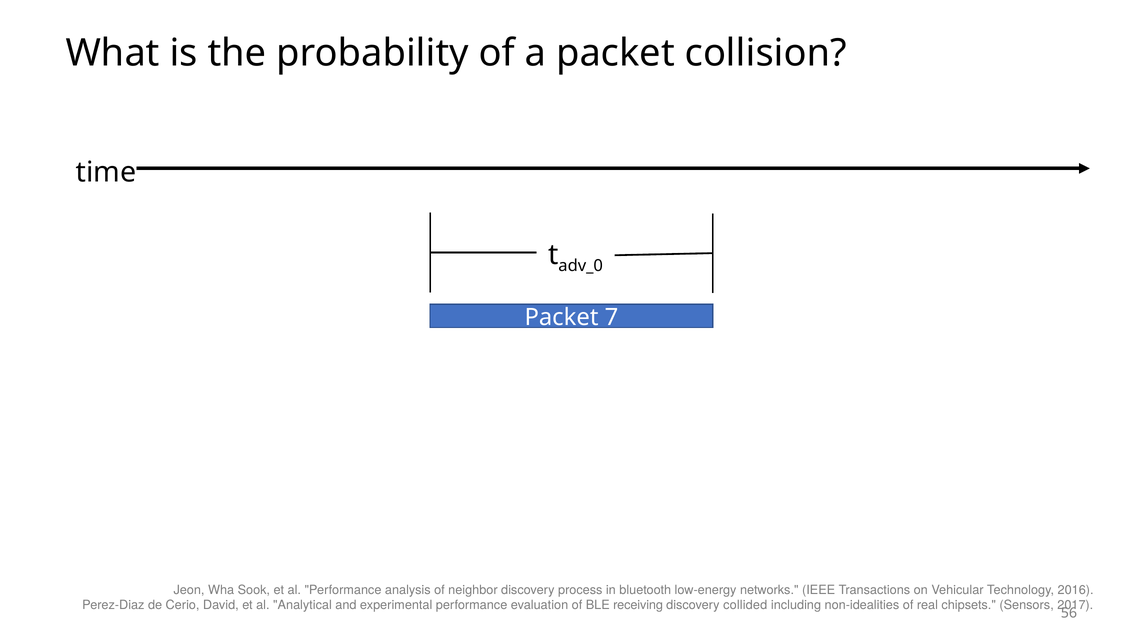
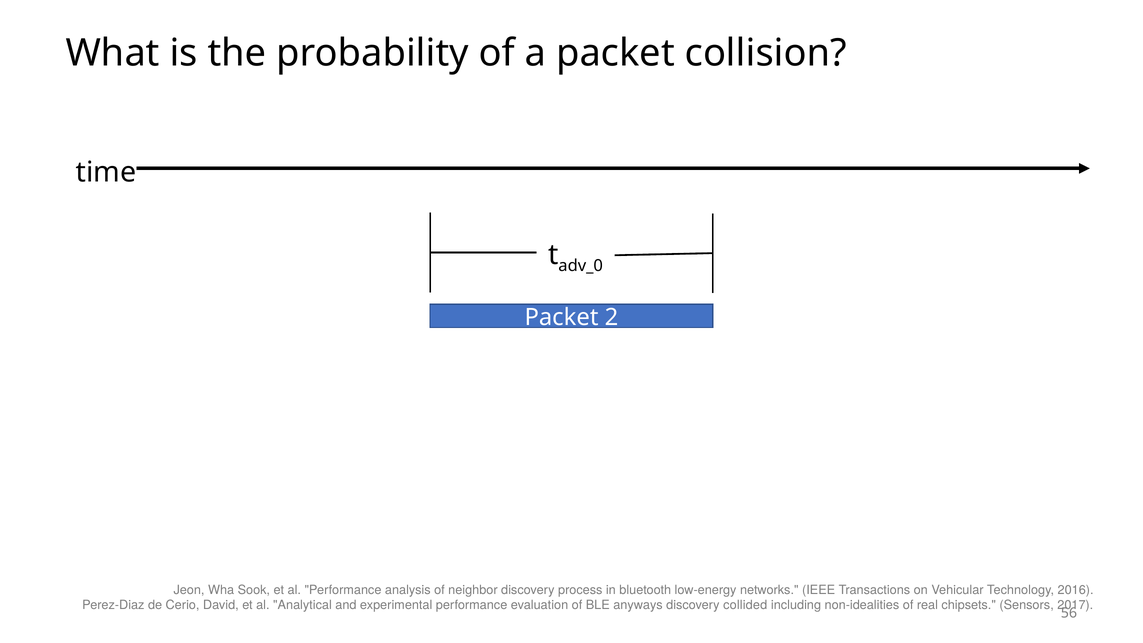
7: 7 -> 2
receiving: receiving -> anyways
